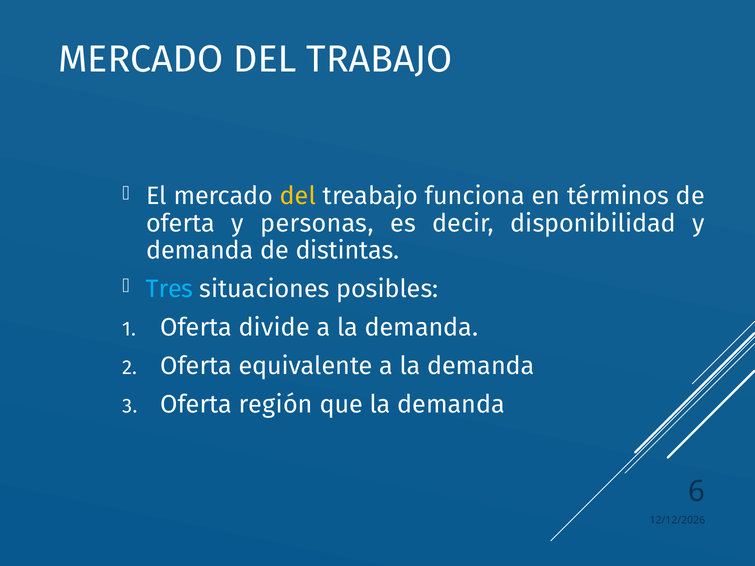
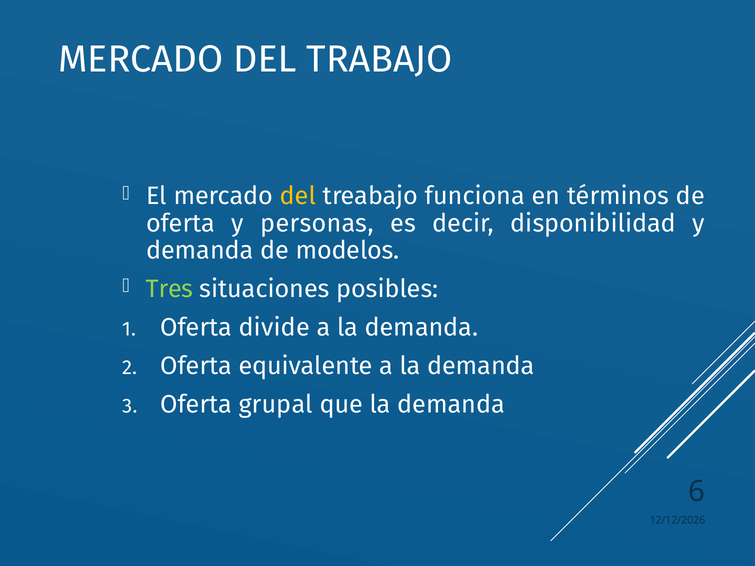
distintas: distintas -> modelos
Tres colour: light blue -> light green
región: región -> grupal
